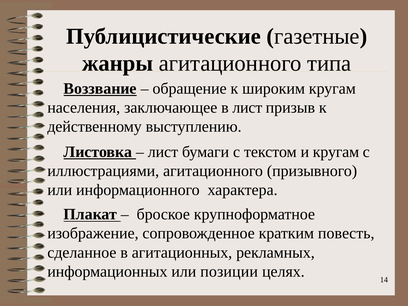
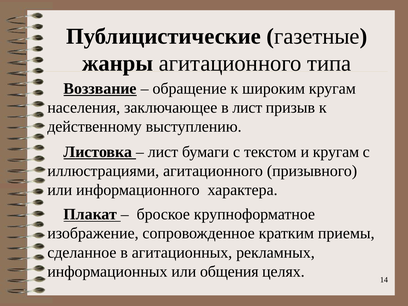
повесть: повесть -> приемы
позиции: позиции -> общения
